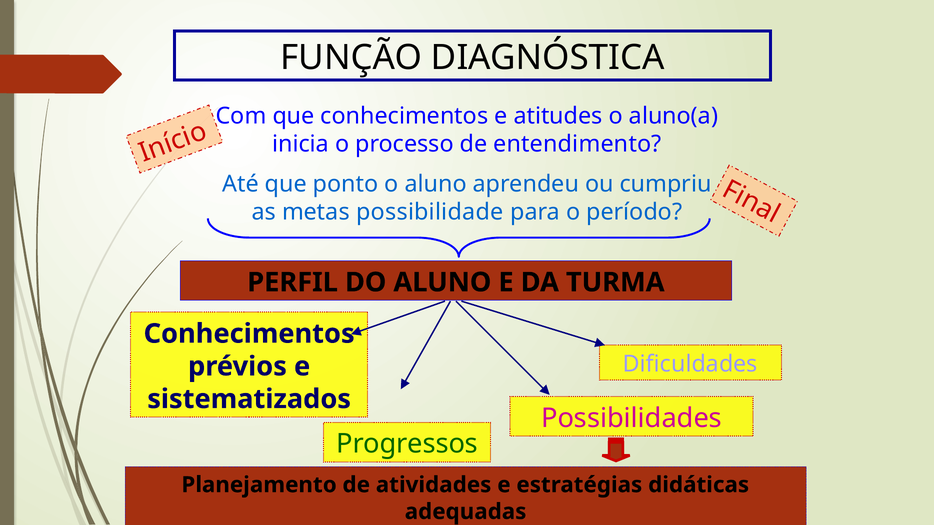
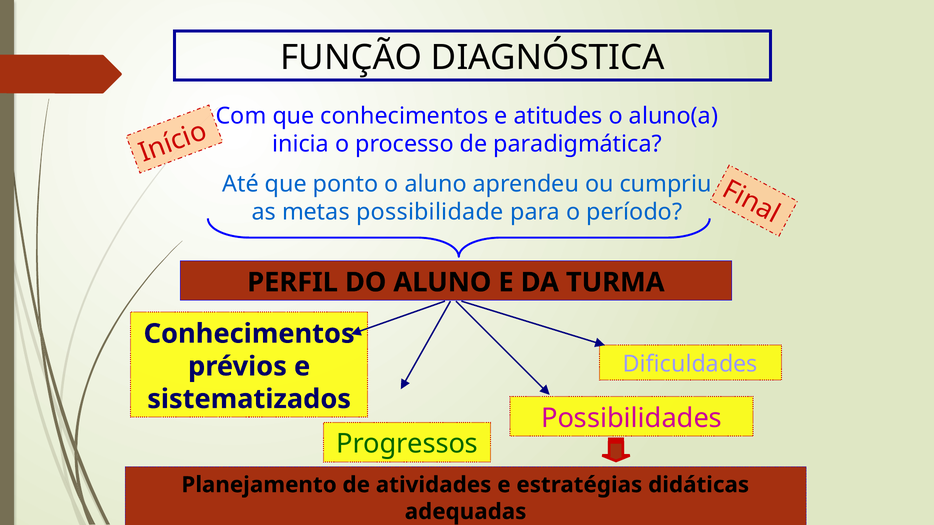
entendimento: entendimento -> paradigmática
